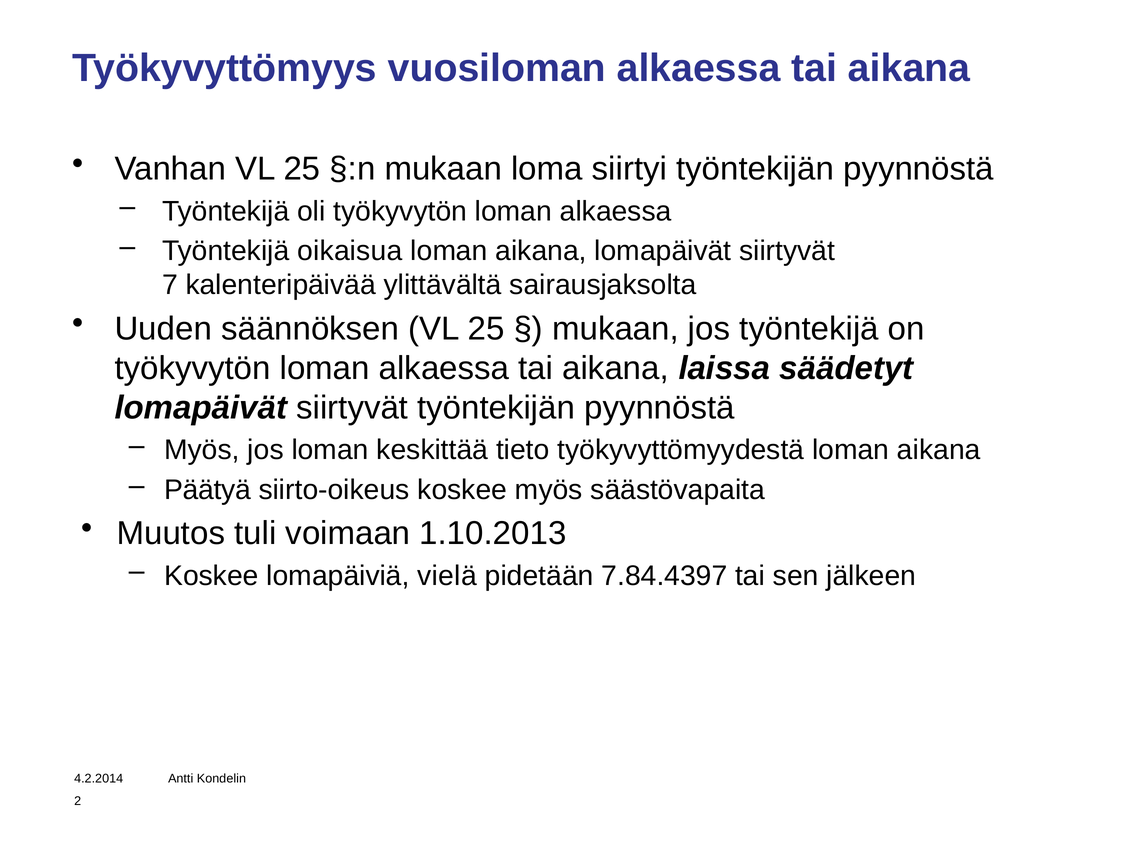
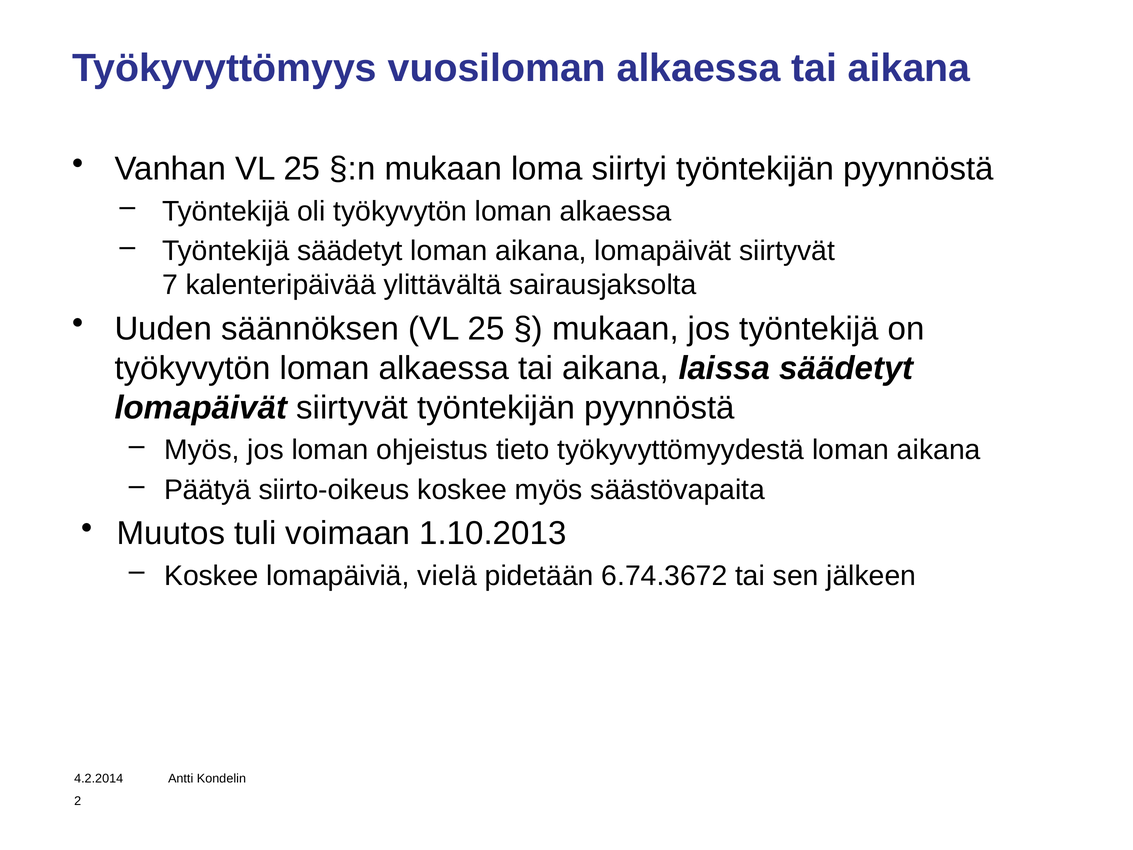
Työntekijä oikaisua: oikaisua -> säädetyt
keskittää: keskittää -> ohjeistus
7.84.4397: 7.84.4397 -> 6.74.3672
